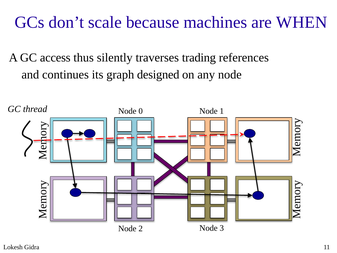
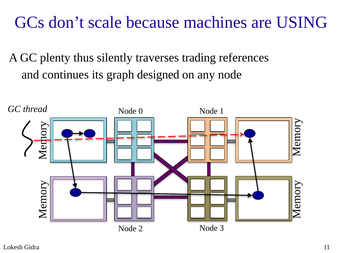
WHEN: WHEN -> USING
access: access -> plenty
